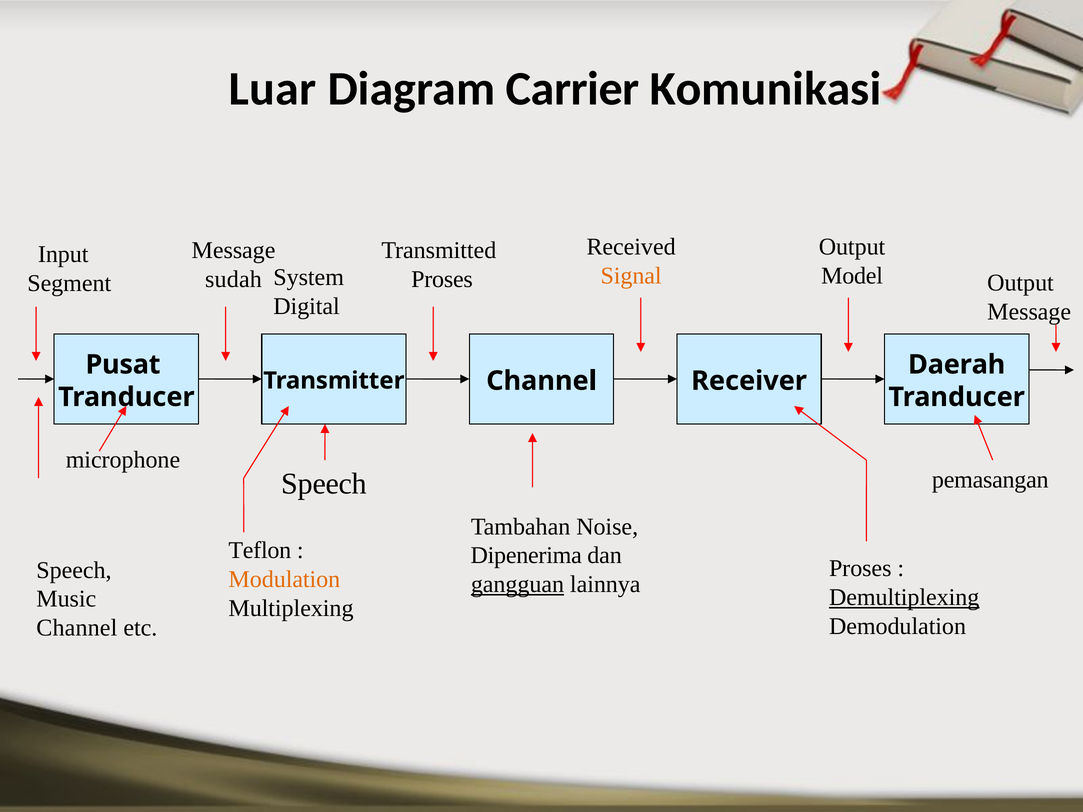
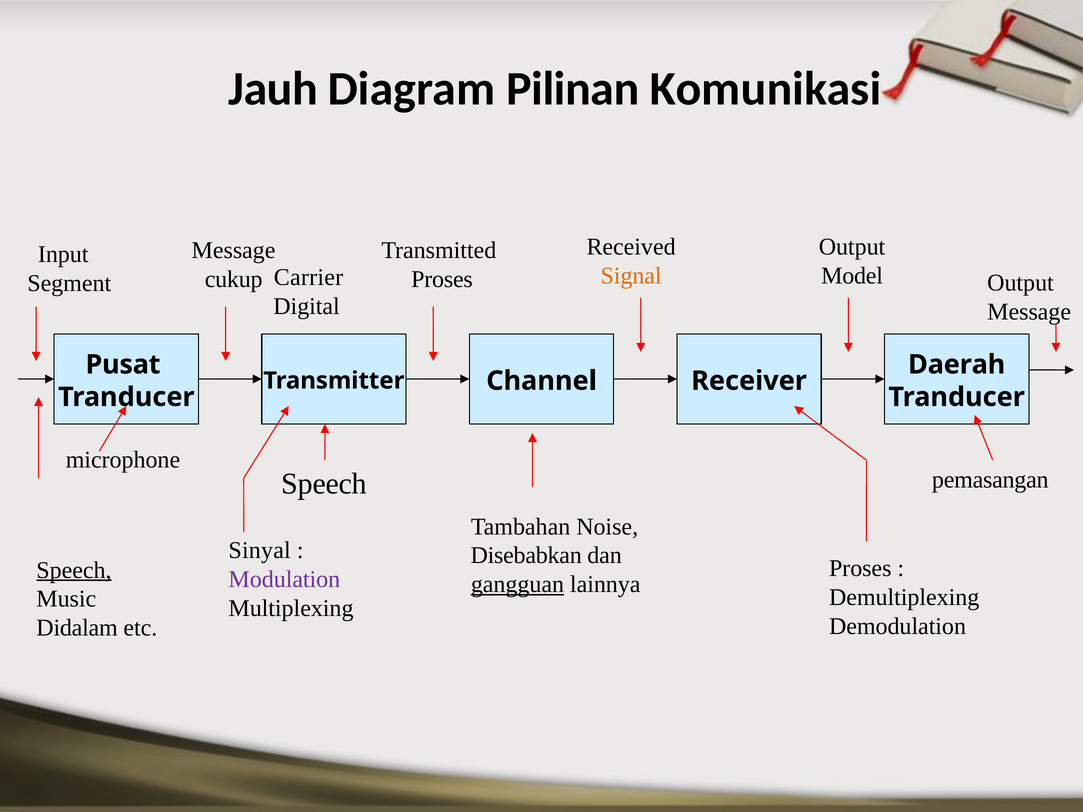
Luar: Luar -> Jauh
Carrier: Carrier -> Pilinan
System: System -> Carrier
sudah: sudah -> cukup
Teflon: Teflon -> Sinyal
Dipenerima: Dipenerima -> Disebabkan
Speech at (74, 570) underline: none -> present
Modulation colour: orange -> purple
Demultiplexing underline: present -> none
Channel at (77, 628): Channel -> Didalam
